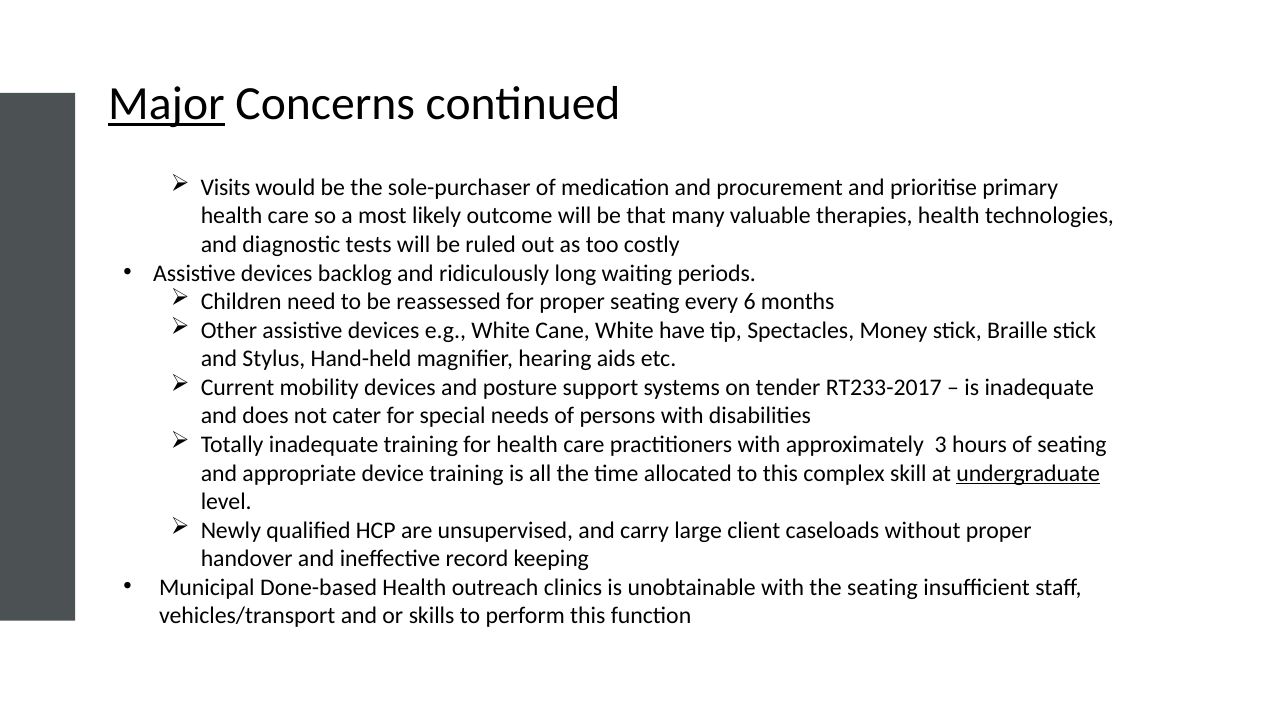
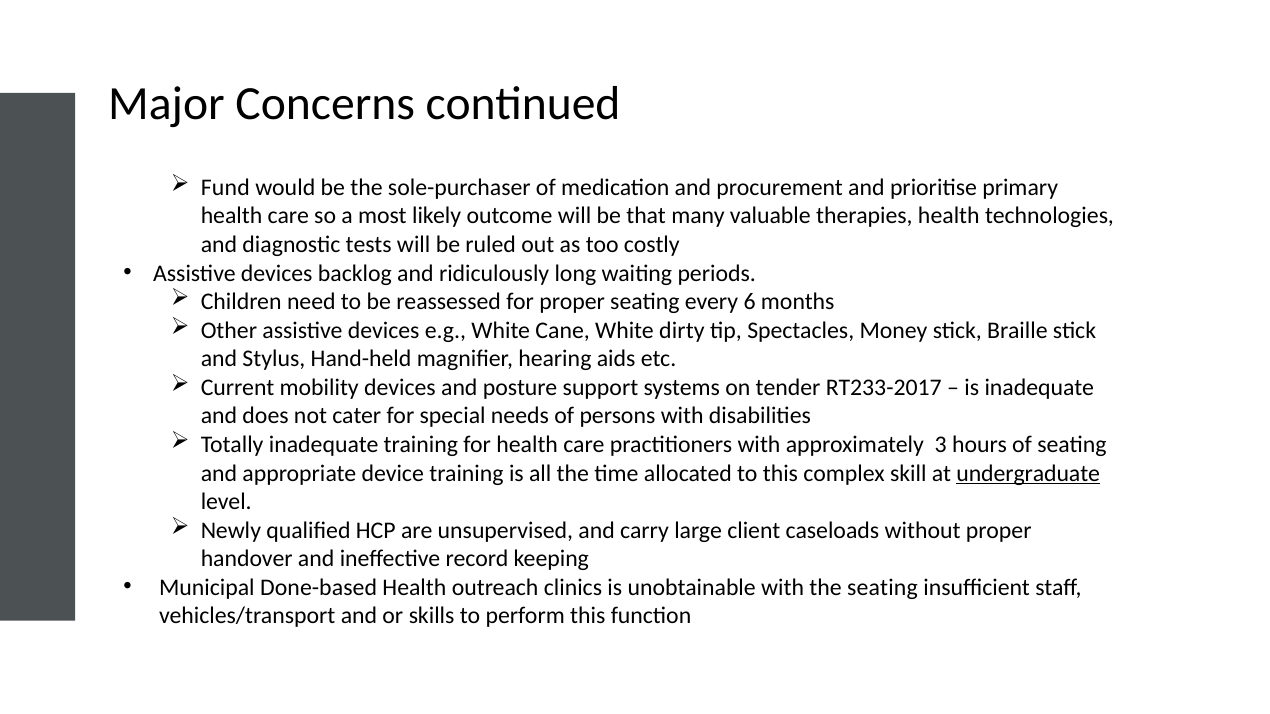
Major underline: present -> none
Visits: Visits -> Fund
have: have -> dirty
